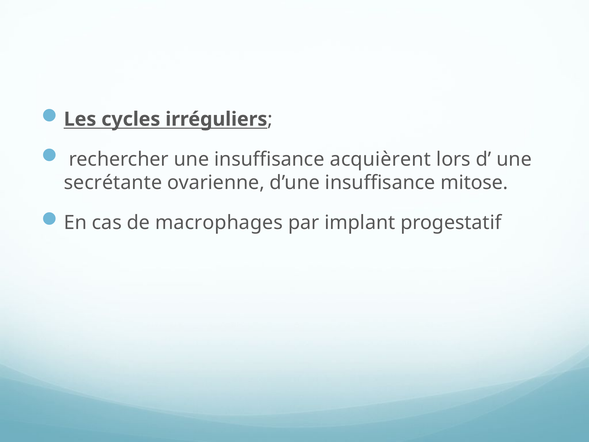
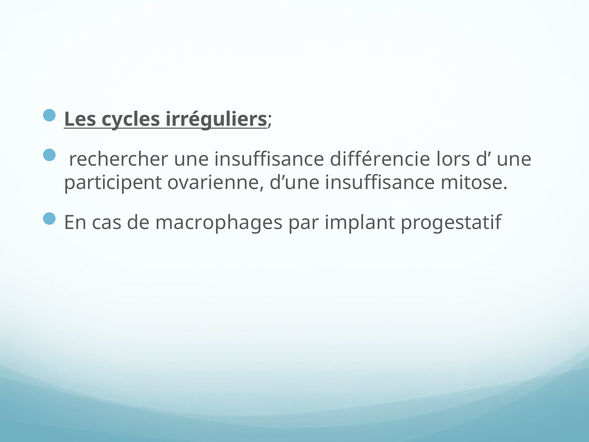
acquièrent: acquièrent -> différencie
secrétante: secrétante -> participent
